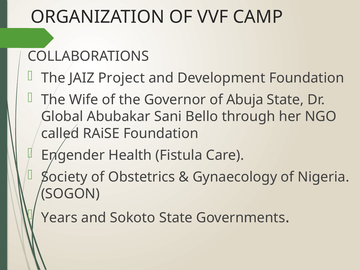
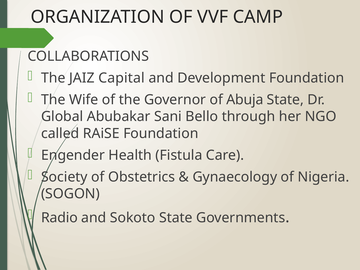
Project: Project -> Capital
Years: Years -> Radio
